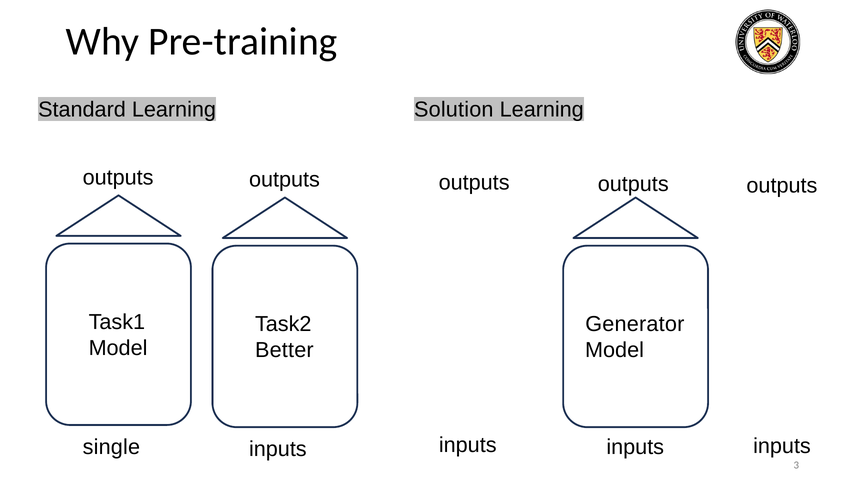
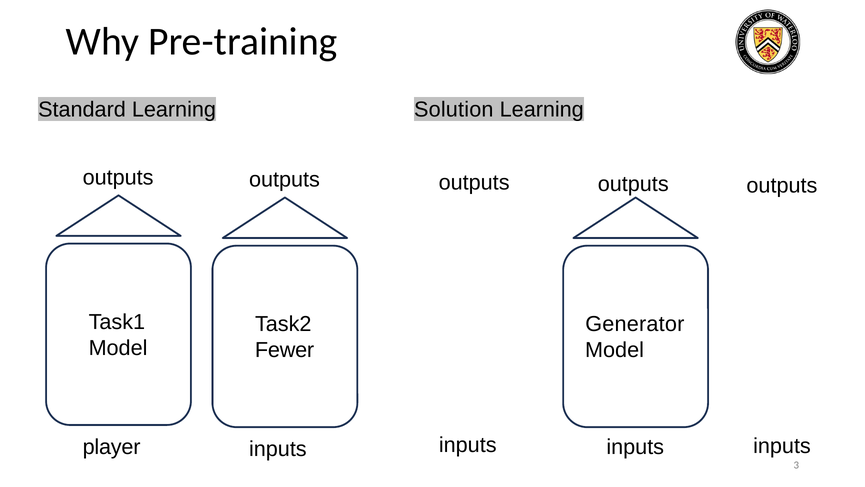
Better: Better -> Fewer
single: single -> player
